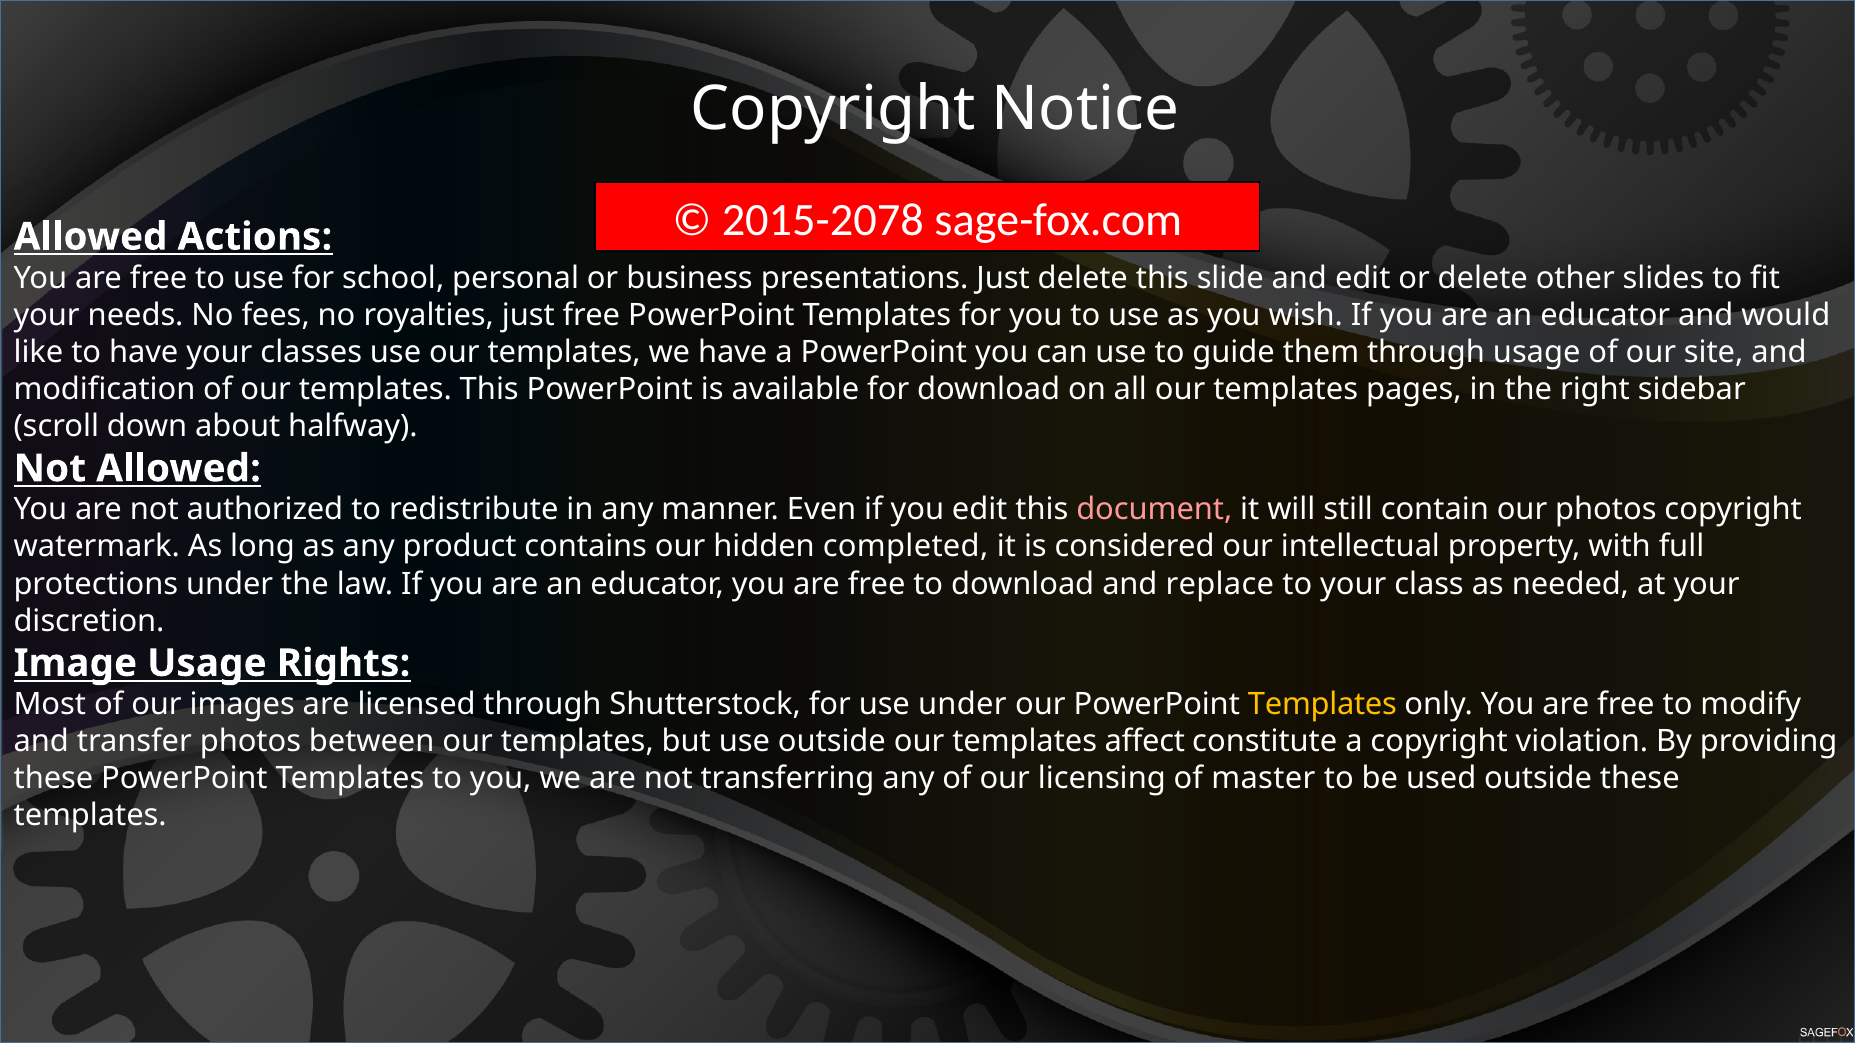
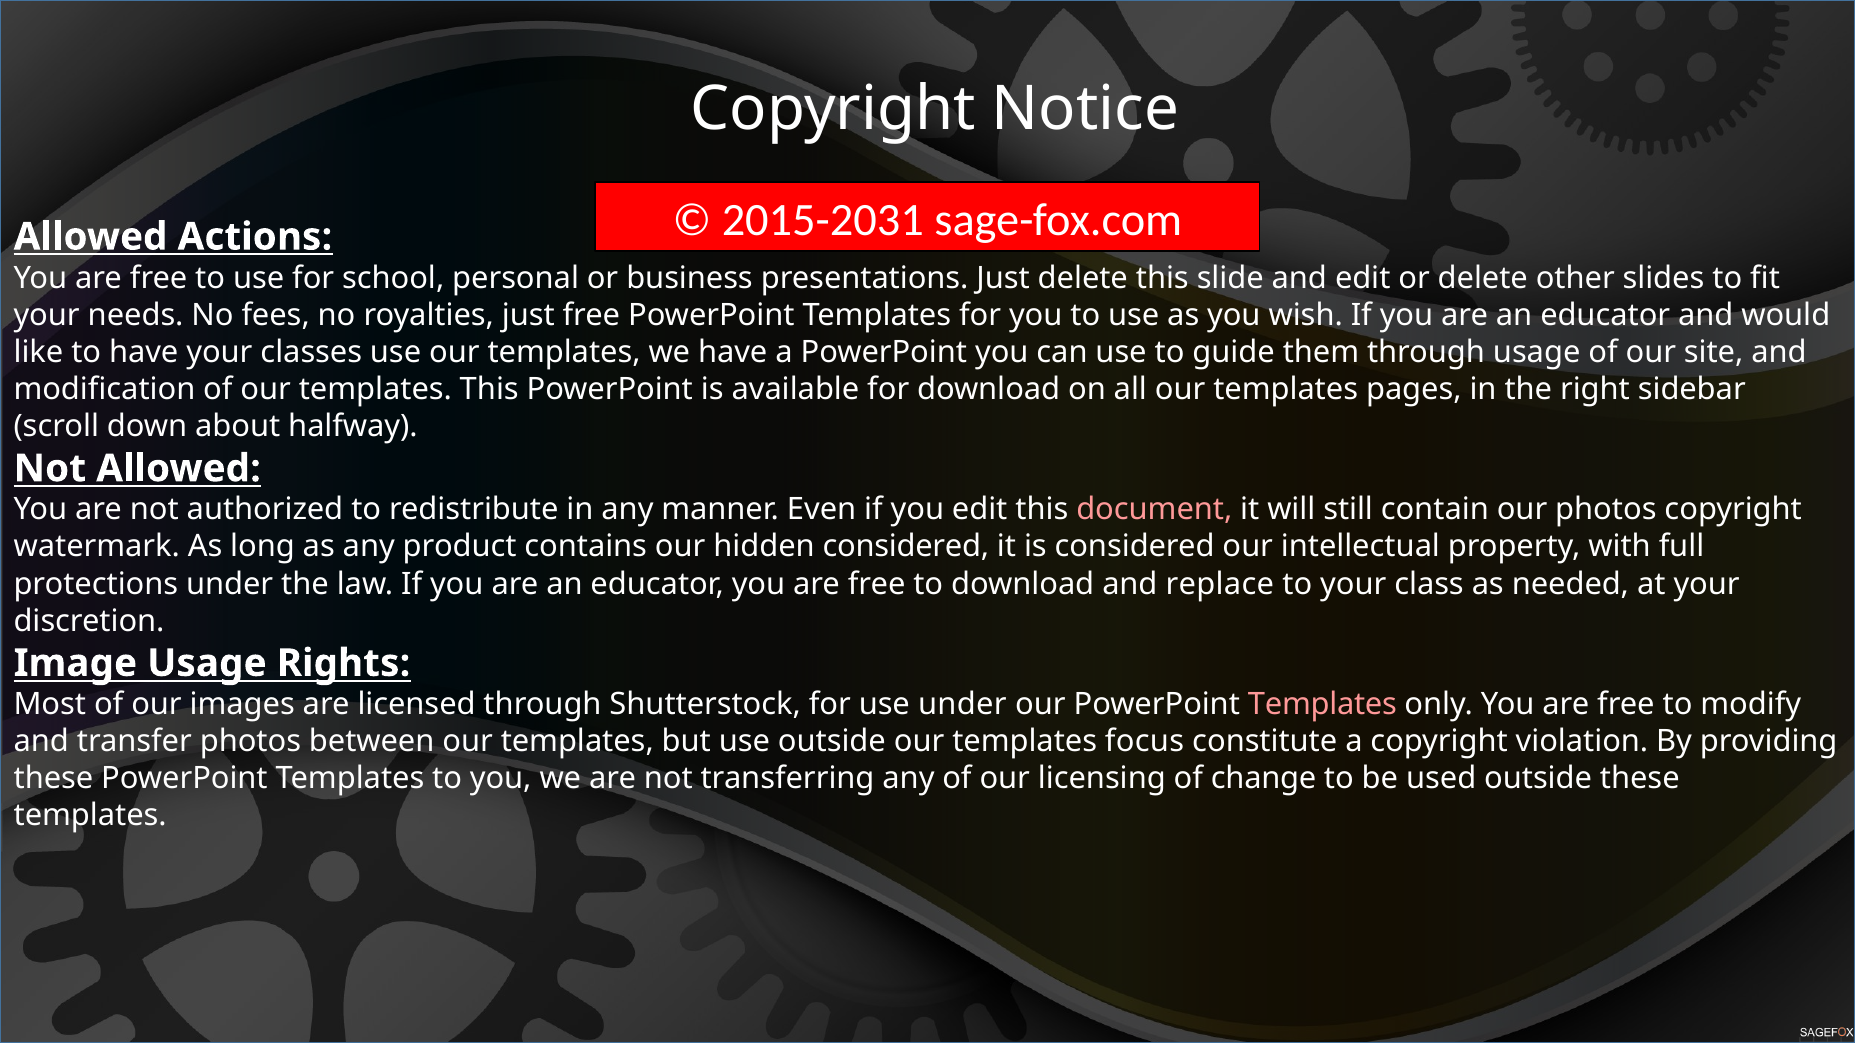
2015-2078: 2015-2078 -> 2015-2031
hidden completed: completed -> considered
Templates at (1322, 705) colour: yellow -> pink
affect: affect -> focus
master: master -> change
